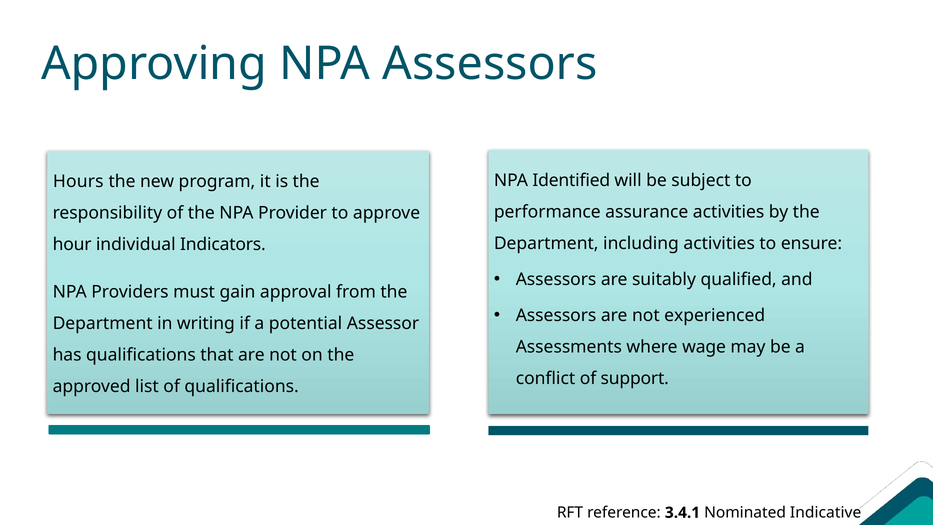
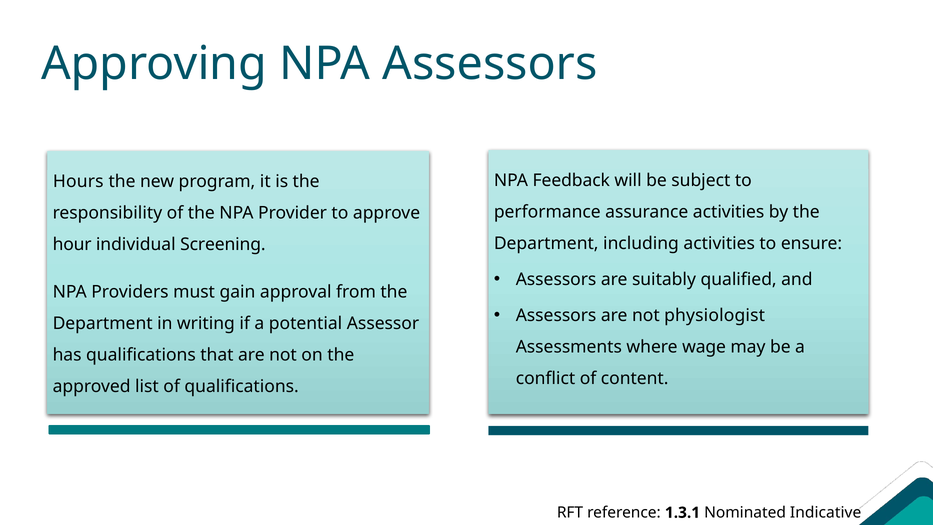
Identified: Identified -> Feedback
Indicators: Indicators -> Screening
experienced: experienced -> physiologist
support: support -> content
3.4.1: 3.4.1 -> 1.3.1
